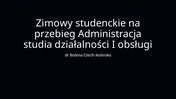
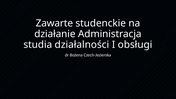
Zimowy: Zimowy -> Zawarte
przebieg: przebieg -> działanie
